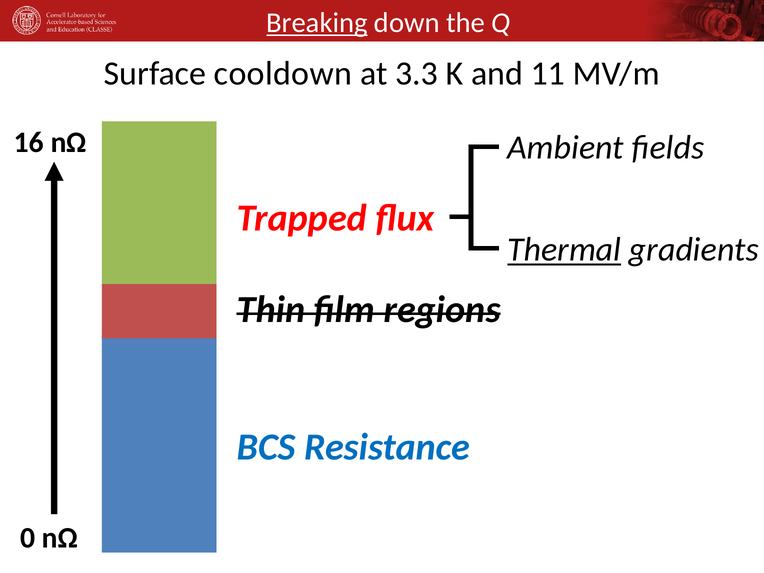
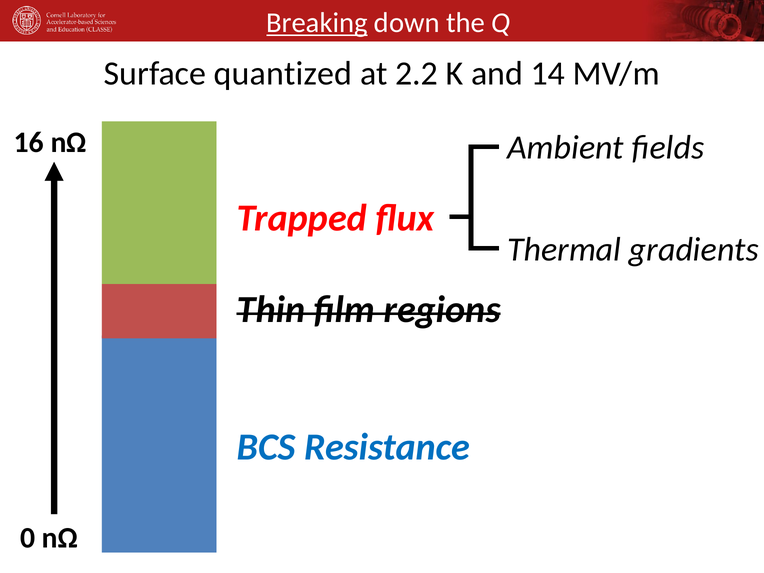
cooldown: cooldown -> quantized
3.3: 3.3 -> 2.2
11: 11 -> 14
Thermal underline: present -> none
